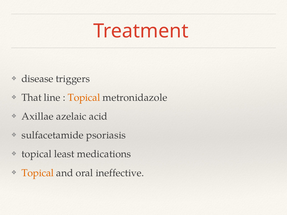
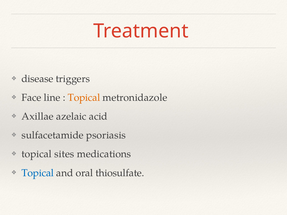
That: That -> Face
least: least -> sites
Topical at (38, 173) colour: orange -> blue
ineffective: ineffective -> thiosulfate
